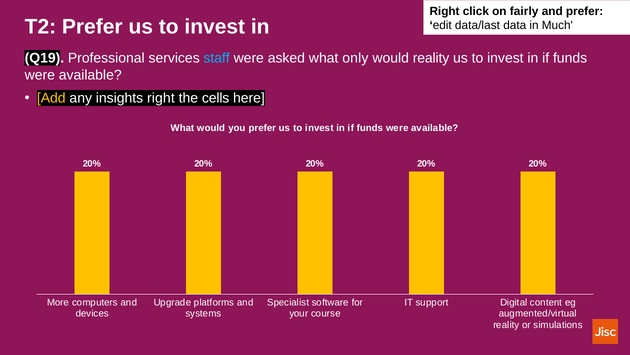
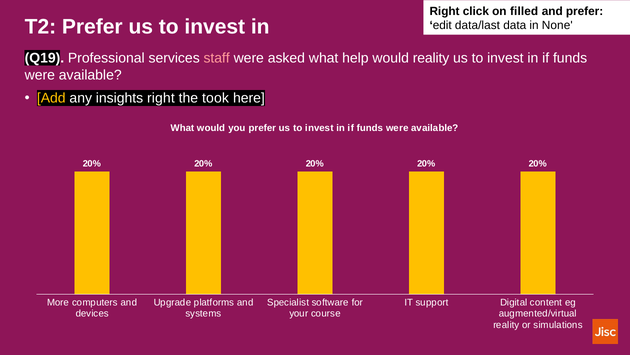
fairly: fairly -> filled
Much: Much -> None
staff colour: light blue -> pink
only: only -> help
cells: cells -> took
